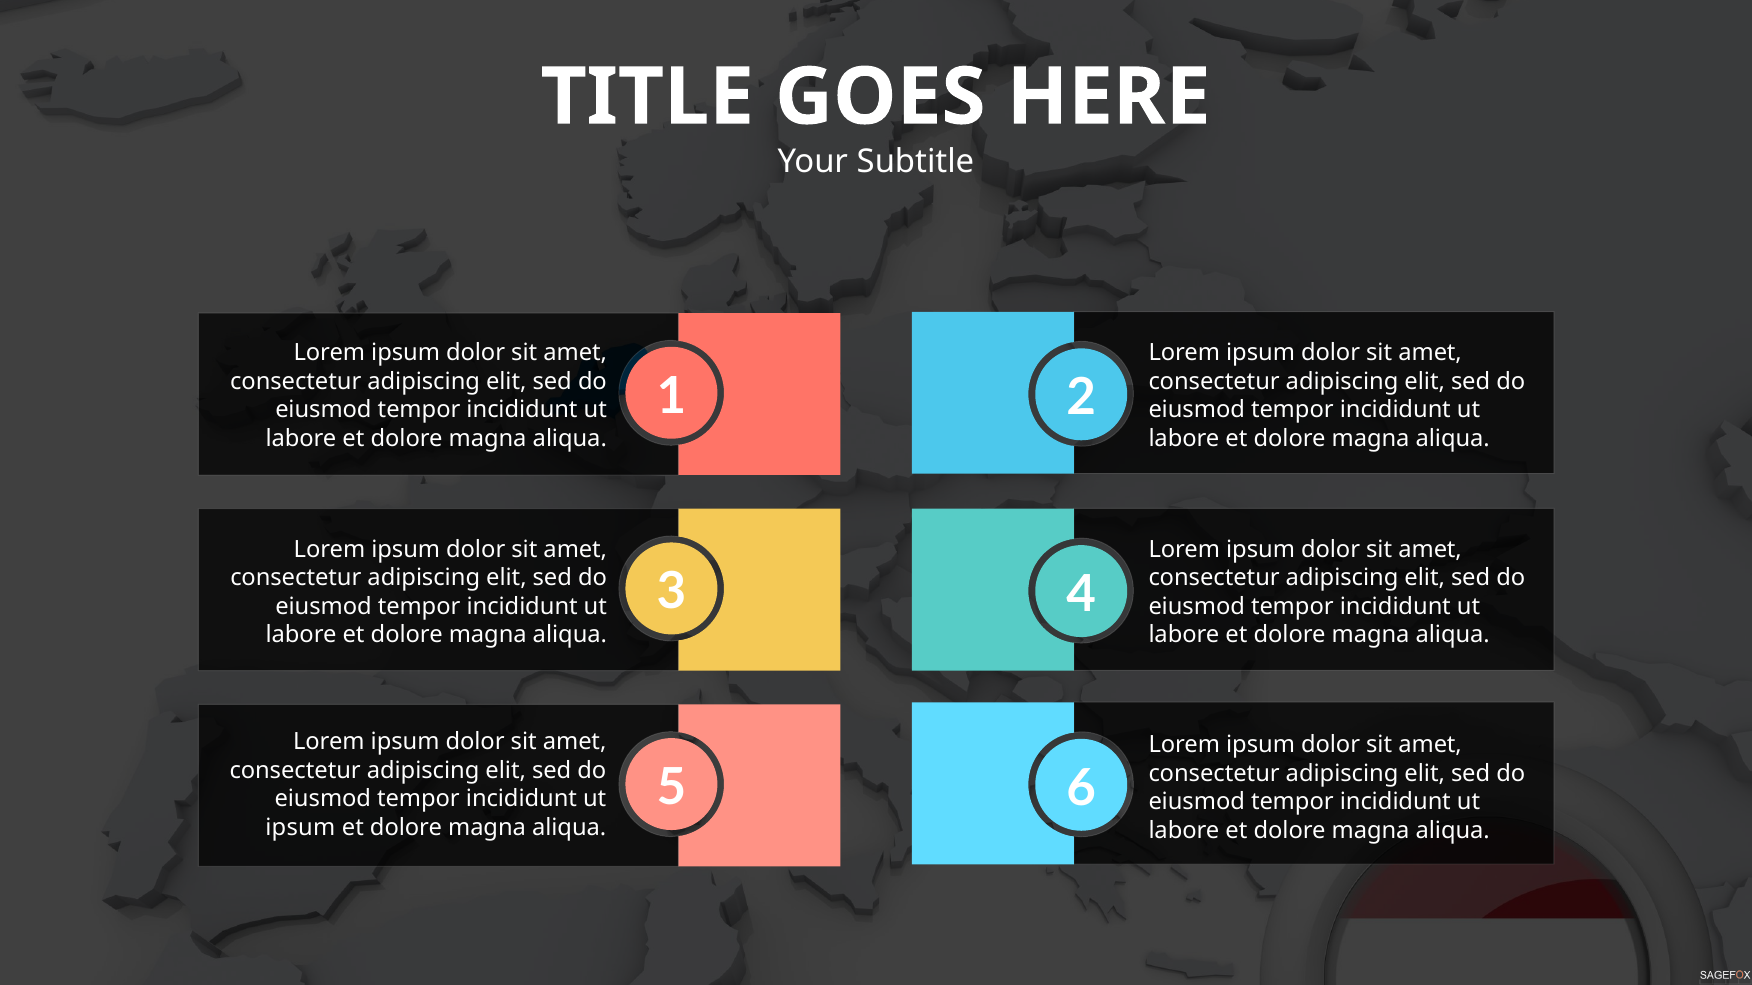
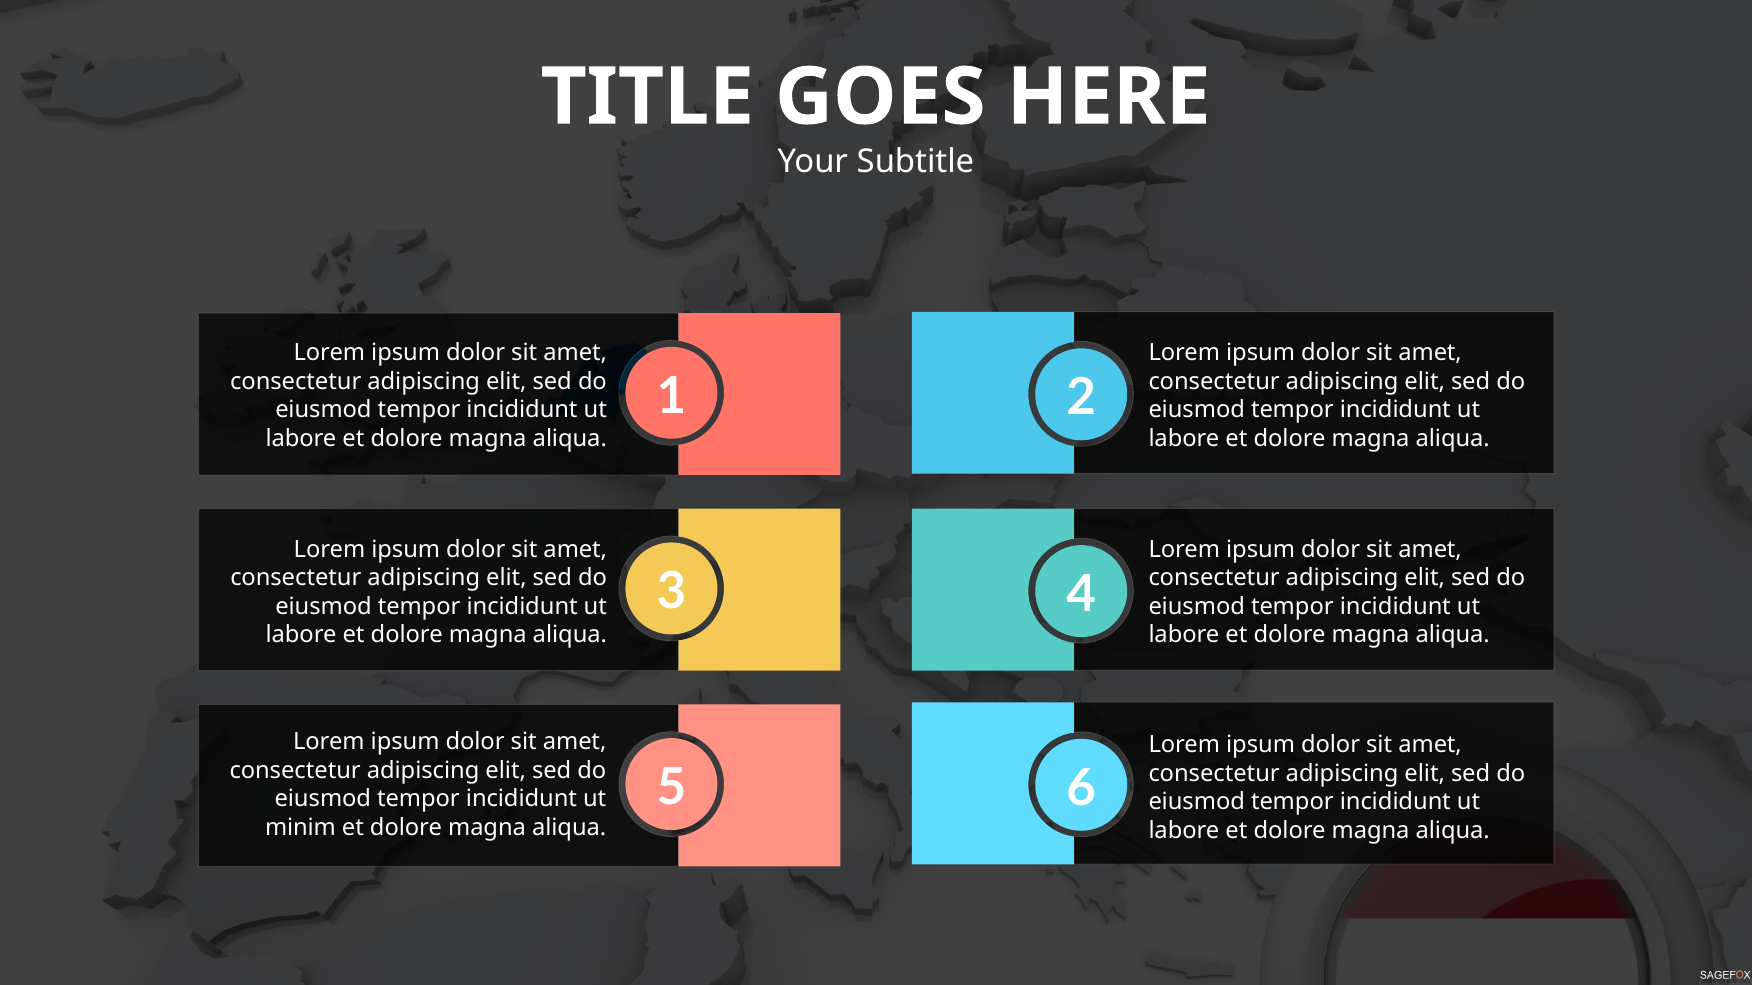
ipsum at (300, 828): ipsum -> minim
